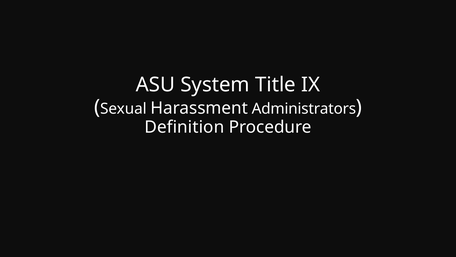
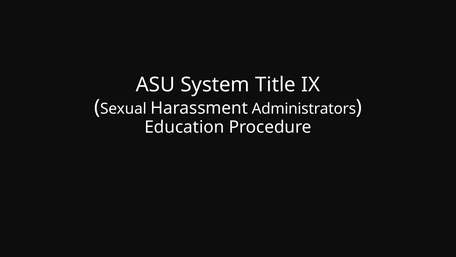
Definition: Definition -> Education
